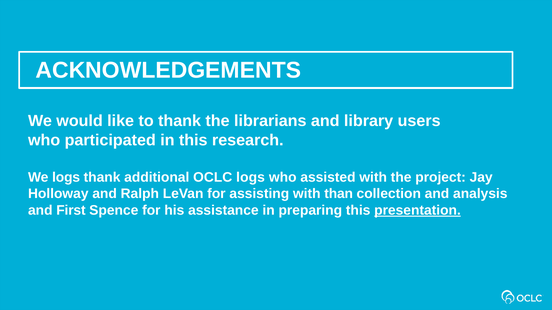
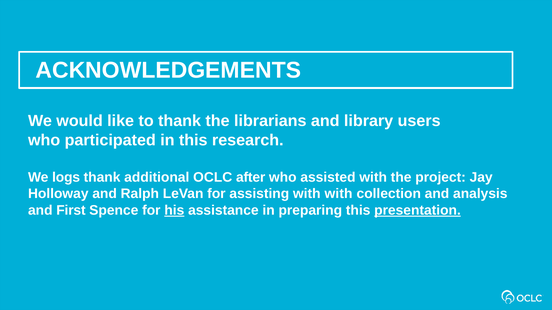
OCLC logs: logs -> after
with than: than -> with
his underline: none -> present
